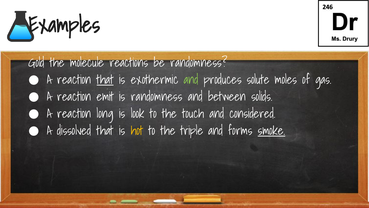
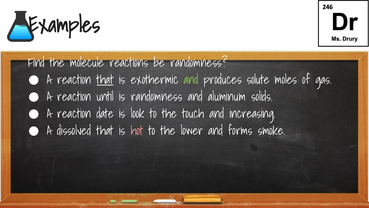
Gold: Gold -> Find
emit: emit -> until
between: between -> aluminum
long: long -> date
considered: considered -> increasing
hot colour: yellow -> pink
triple: triple -> lower
smoke underline: present -> none
